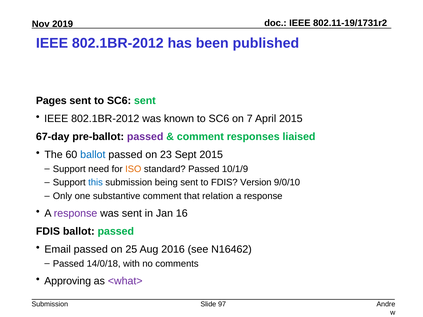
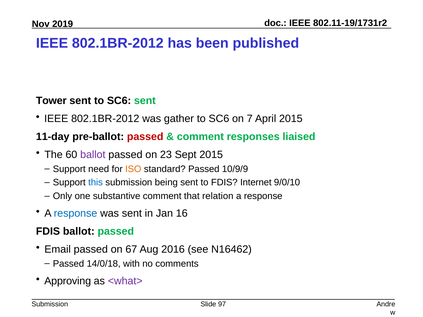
Pages: Pages -> Tower
known: known -> gather
67-day: 67-day -> 11-day
passed at (145, 137) colour: purple -> red
ballot at (93, 155) colour: blue -> purple
10/1/9: 10/1/9 -> 10/9/9
Version: Version -> Internet
response at (76, 214) colour: purple -> blue
25: 25 -> 67
